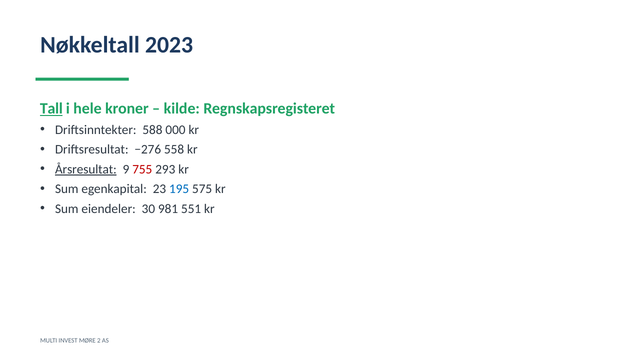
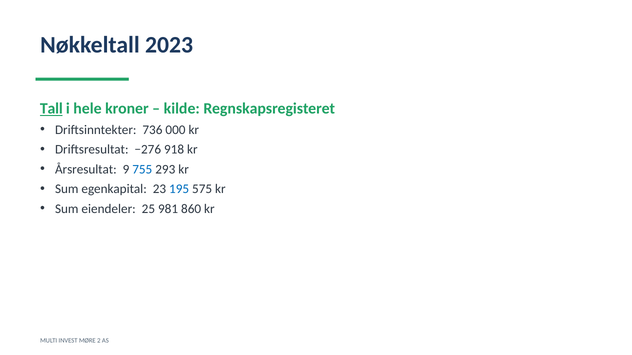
588: 588 -> 736
558: 558 -> 918
Årsresultat underline: present -> none
755 colour: red -> blue
30: 30 -> 25
551: 551 -> 860
